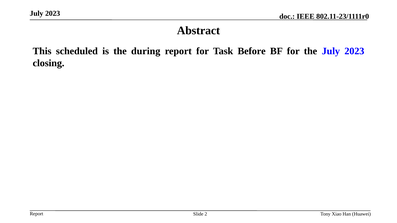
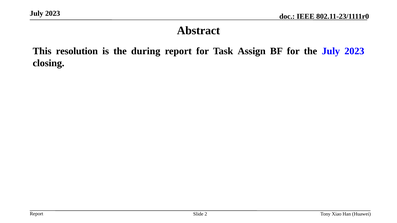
scheduled: scheduled -> resolution
Before: Before -> Assign
